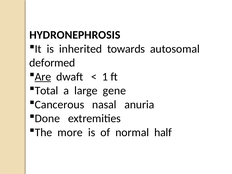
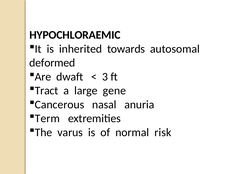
HYDRONEPHROSIS: HYDRONEPHROSIS -> HYPOCHLORAEMIC
Are underline: present -> none
1: 1 -> 3
Total: Total -> Tract
Done: Done -> Term
more: more -> varus
half: half -> risk
